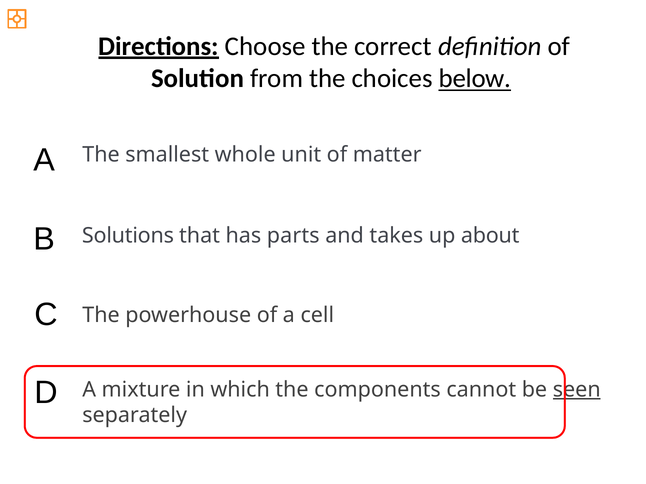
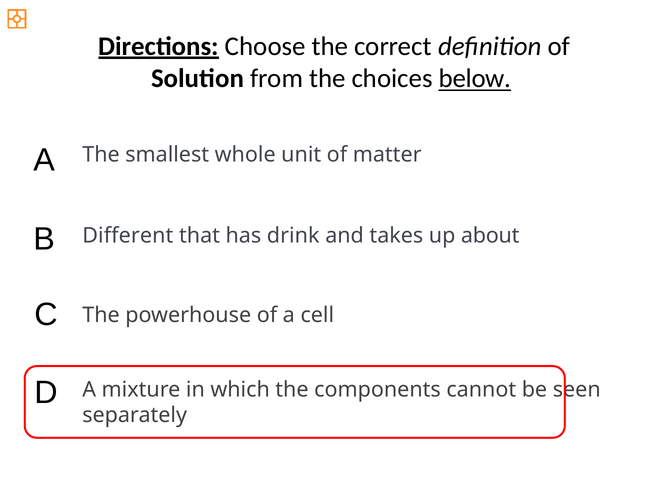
Solutions: Solutions -> Different
parts: parts -> drink
seen underline: present -> none
